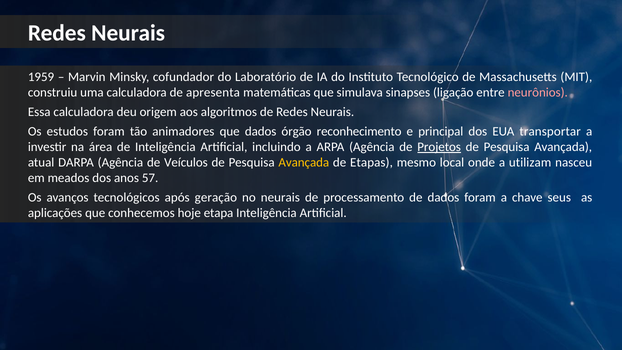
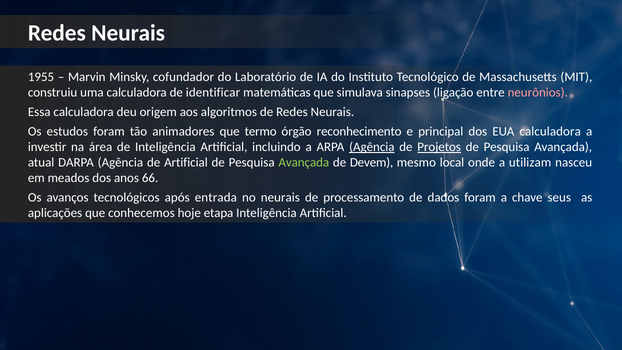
1959: 1959 -> 1955
apresenta: apresenta -> identificar
que dados: dados -> termo
EUA transportar: transportar -> calculadora
Agência at (372, 147) underline: none -> present
de Veículos: Veículos -> Artificial
Avançada at (304, 162) colour: yellow -> light green
Etapas: Etapas -> Devem
57: 57 -> 66
geração: geração -> entrada
